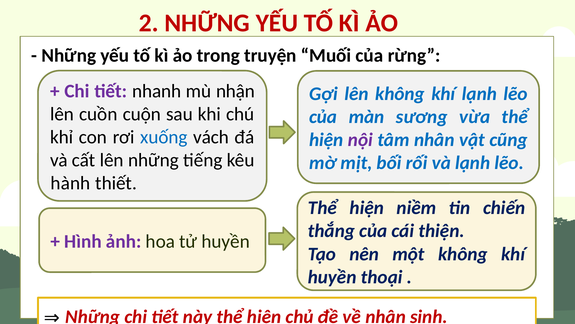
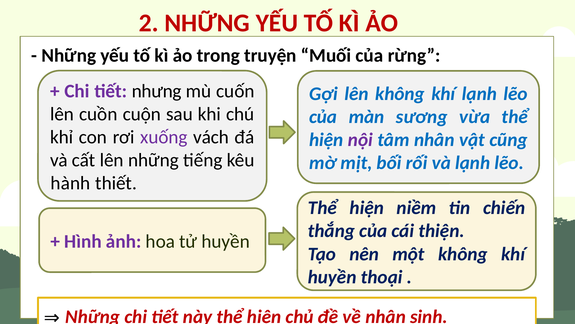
nhanh: nhanh -> nhưng
nhận: nhận -> cuốn
xuống colour: blue -> purple
